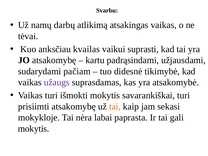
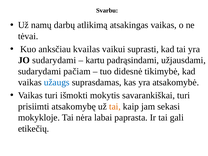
JO atsakomybę: atsakomybę -> sudarydami
užaugs colour: purple -> blue
mokytis at (34, 129): mokytis -> etikečių
